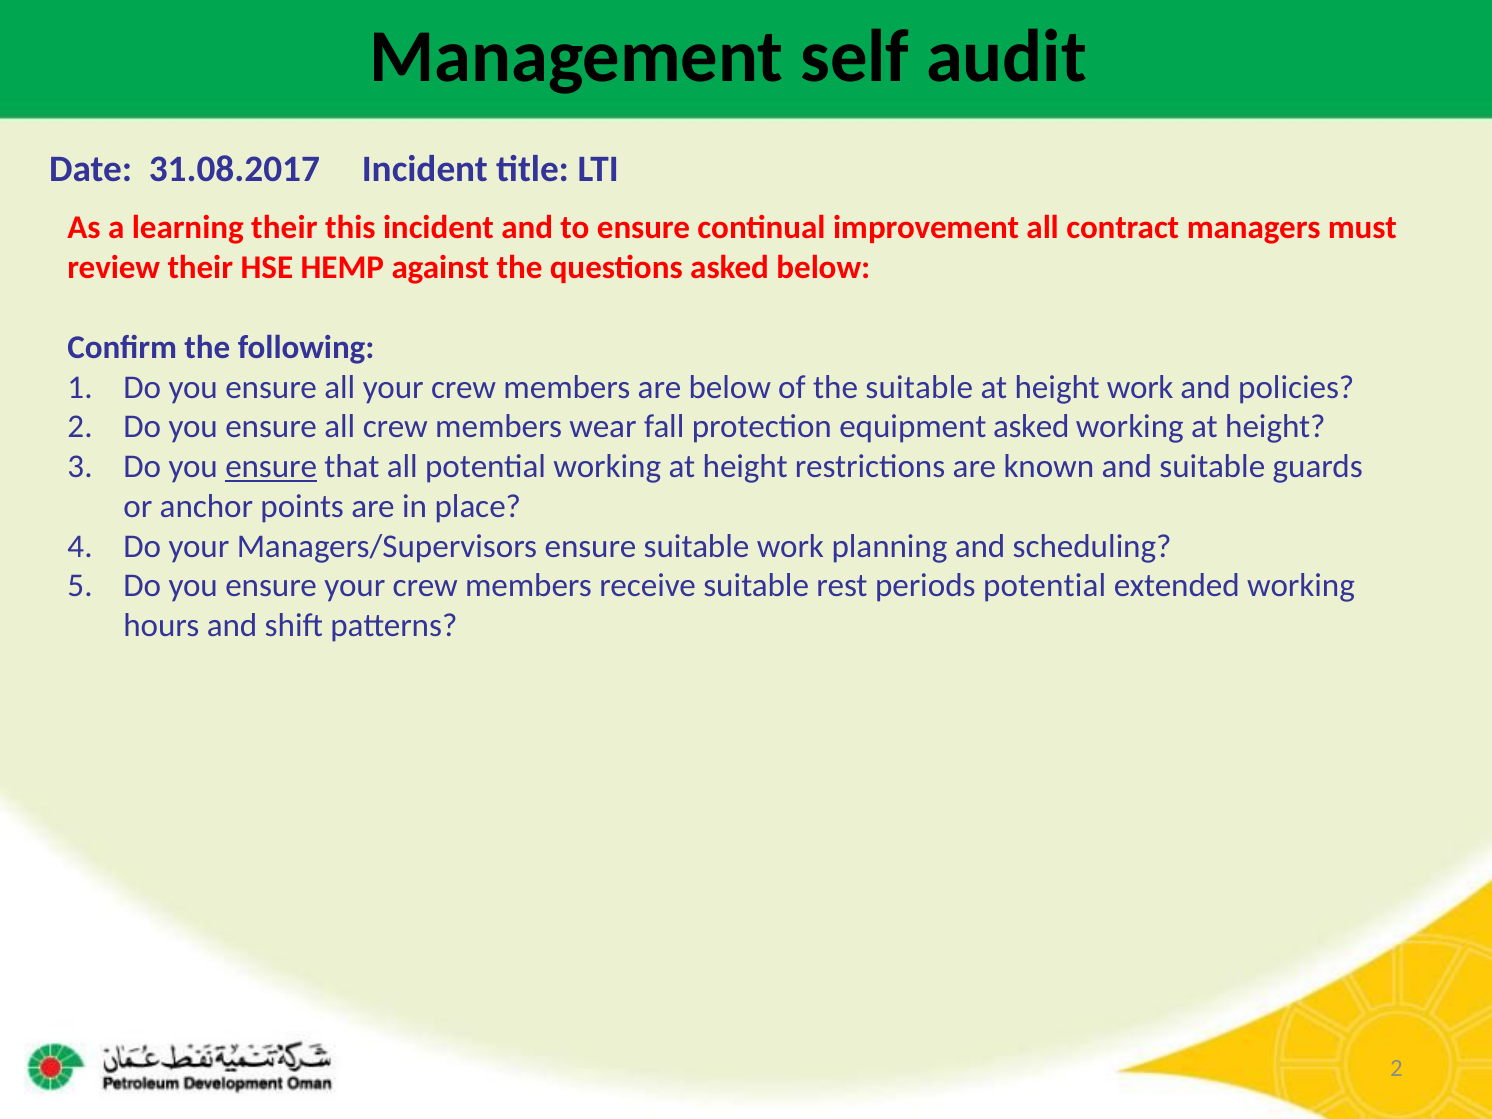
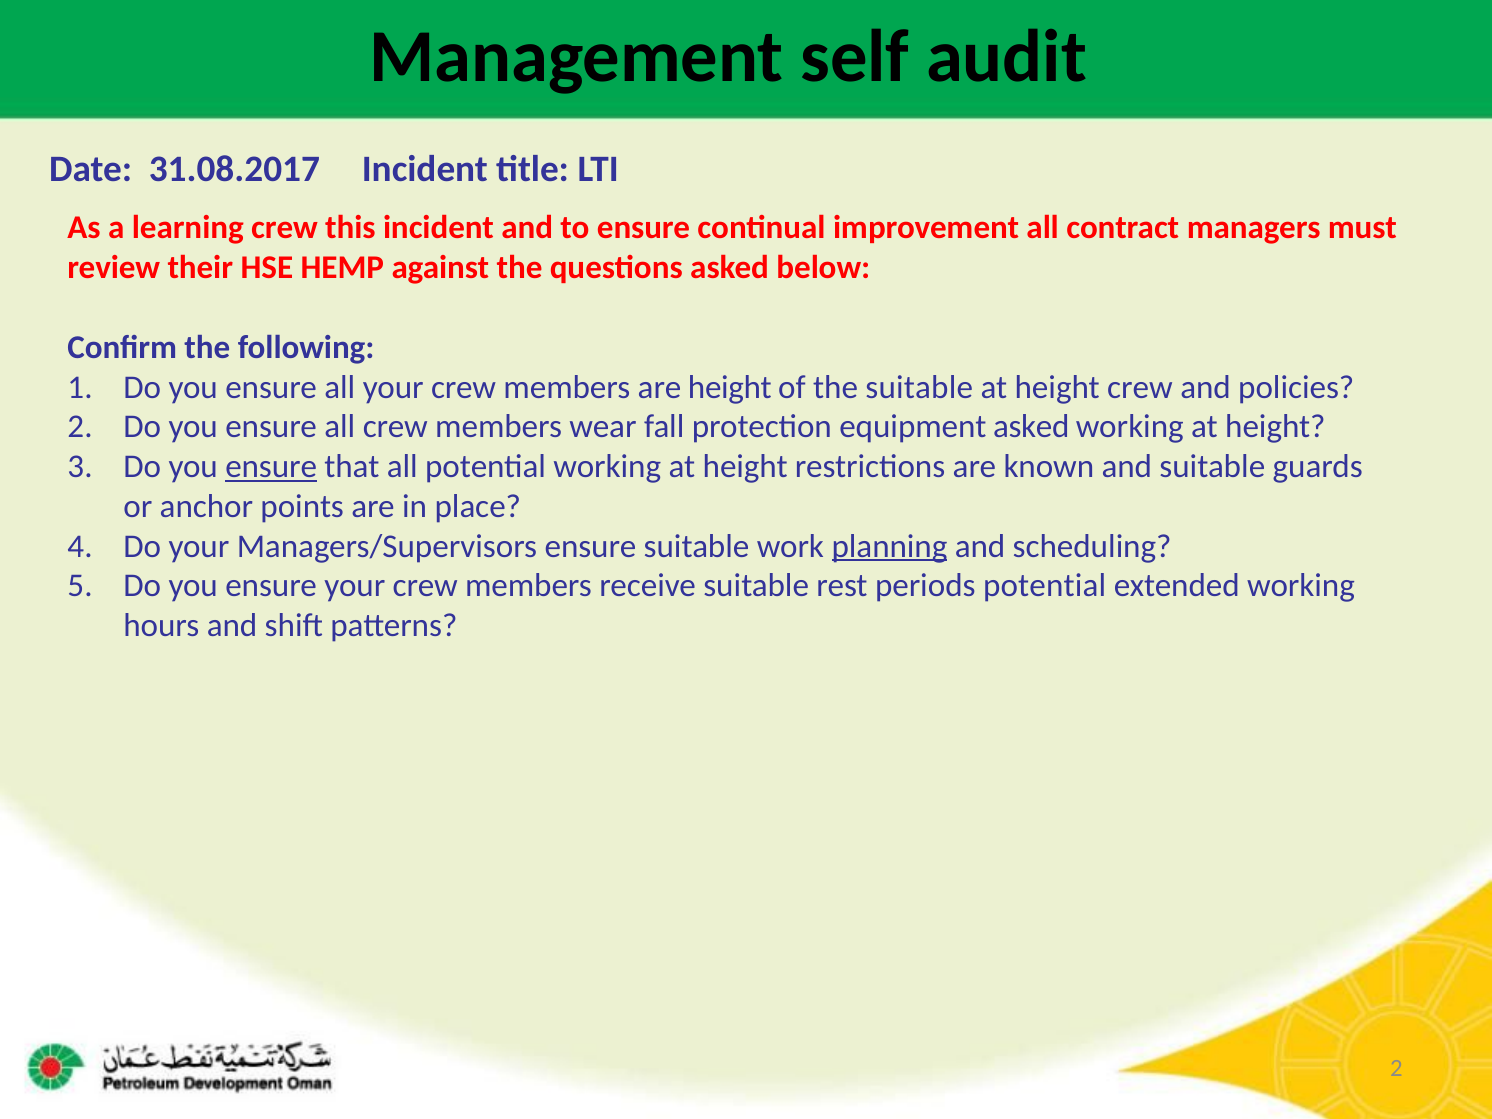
learning their: their -> crew
are below: below -> height
height work: work -> crew
planning underline: none -> present
